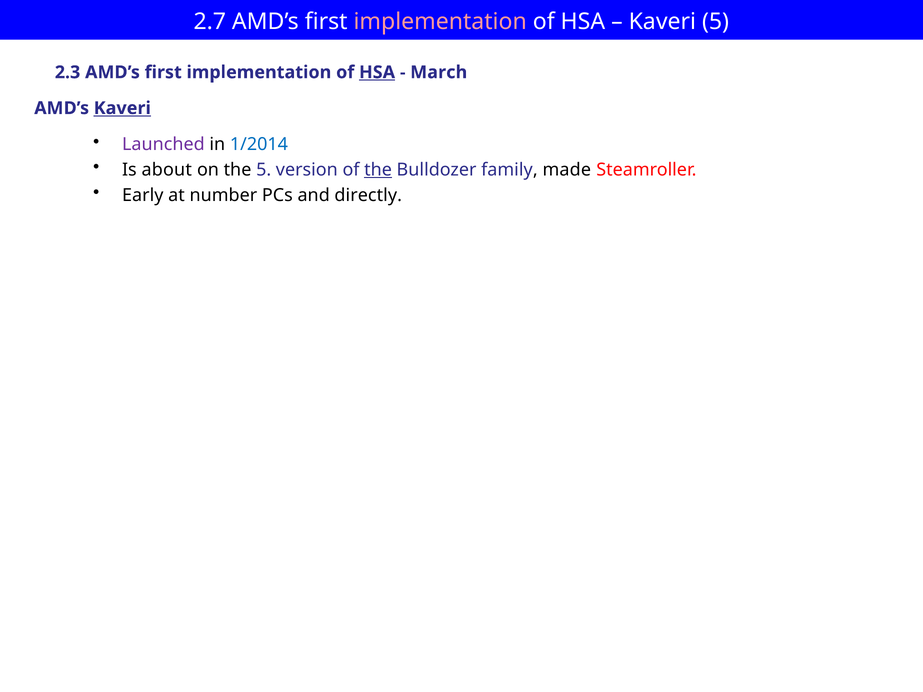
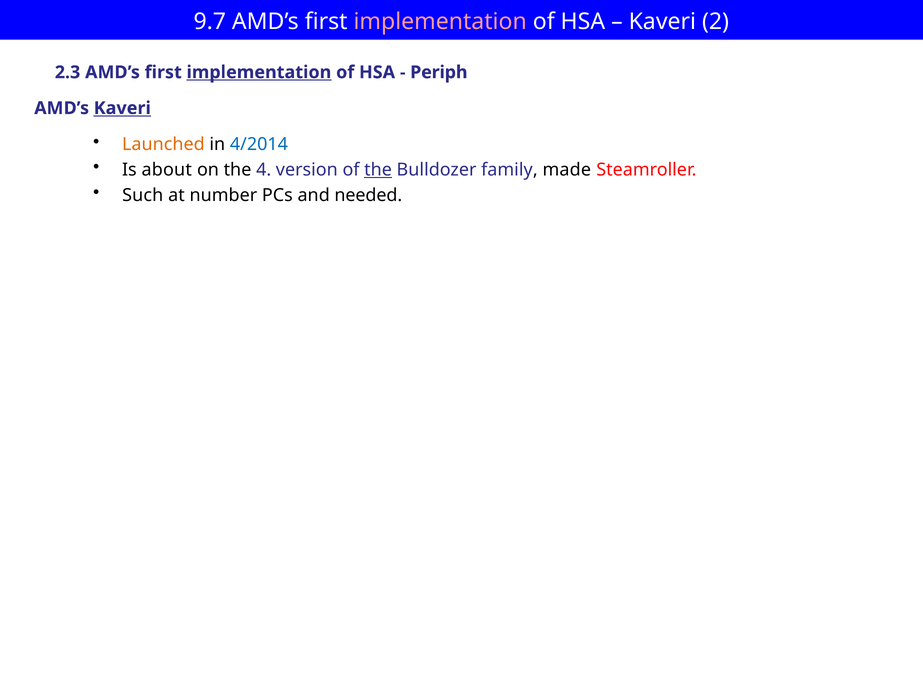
2.7: 2.7 -> 9.7
Kaveri 5: 5 -> 2
implementation at (259, 72) underline: none -> present
HSA at (377, 72) underline: present -> none
March: March -> Periph
Launched colour: purple -> orange
1/2014: 1/2014 -> 4/2014
the 5: 5 -> 4
Early: Early -> Such
directly: directly -> needed
